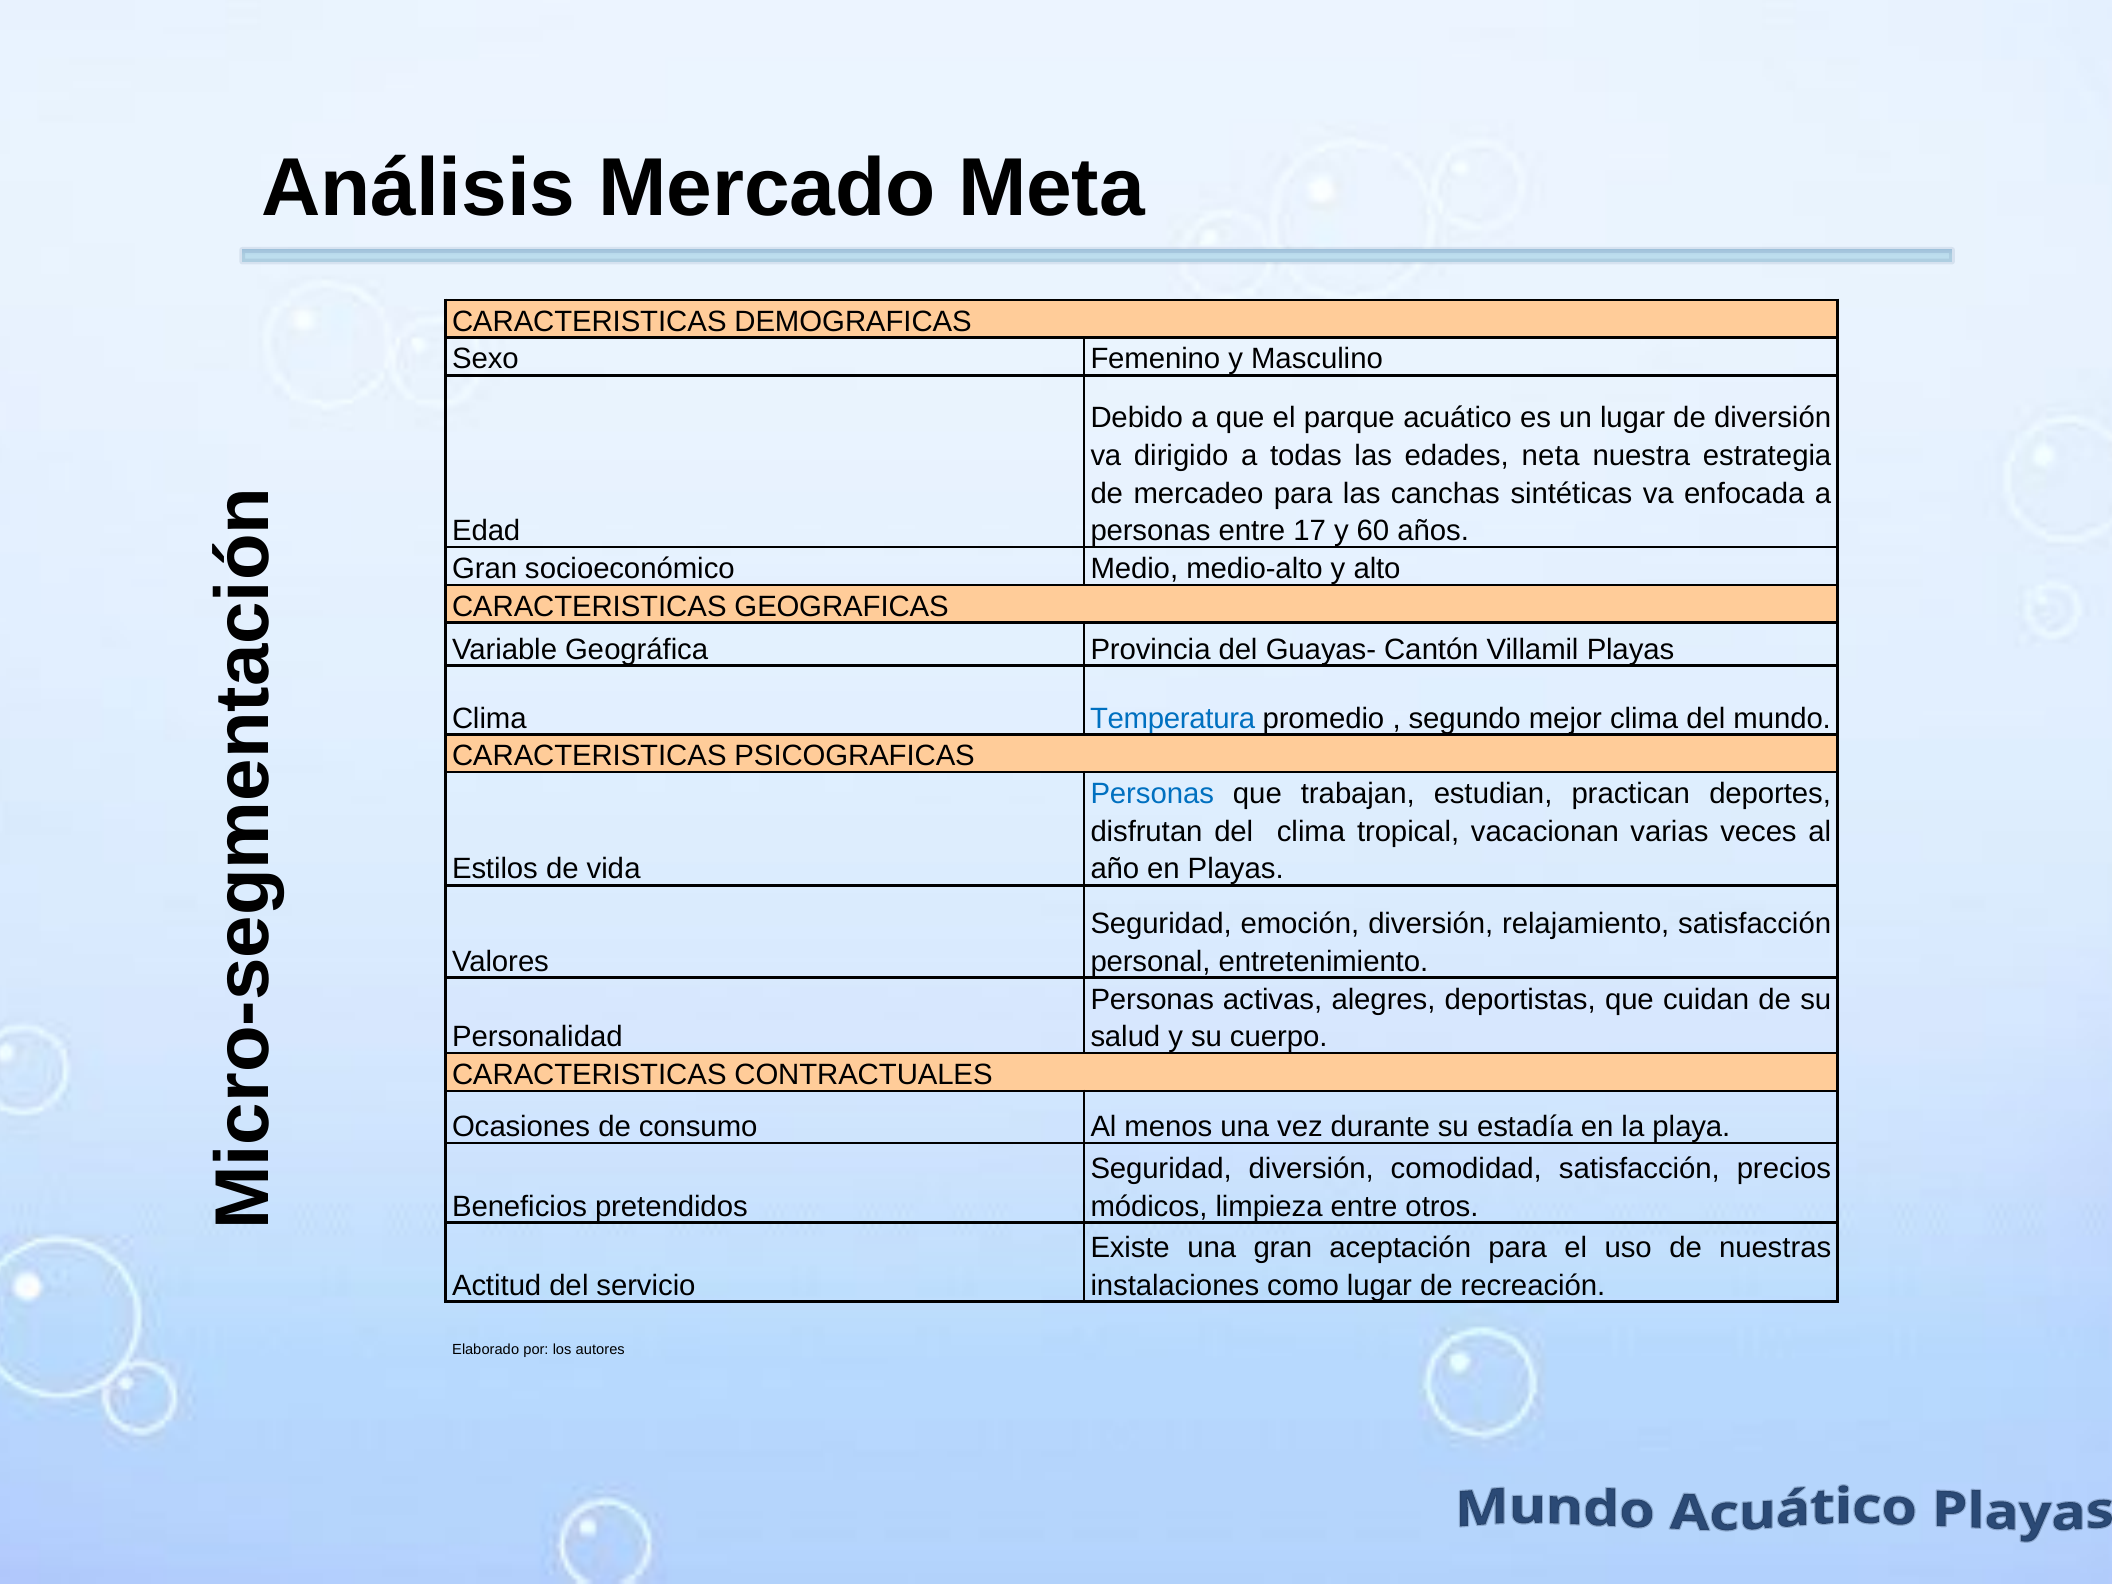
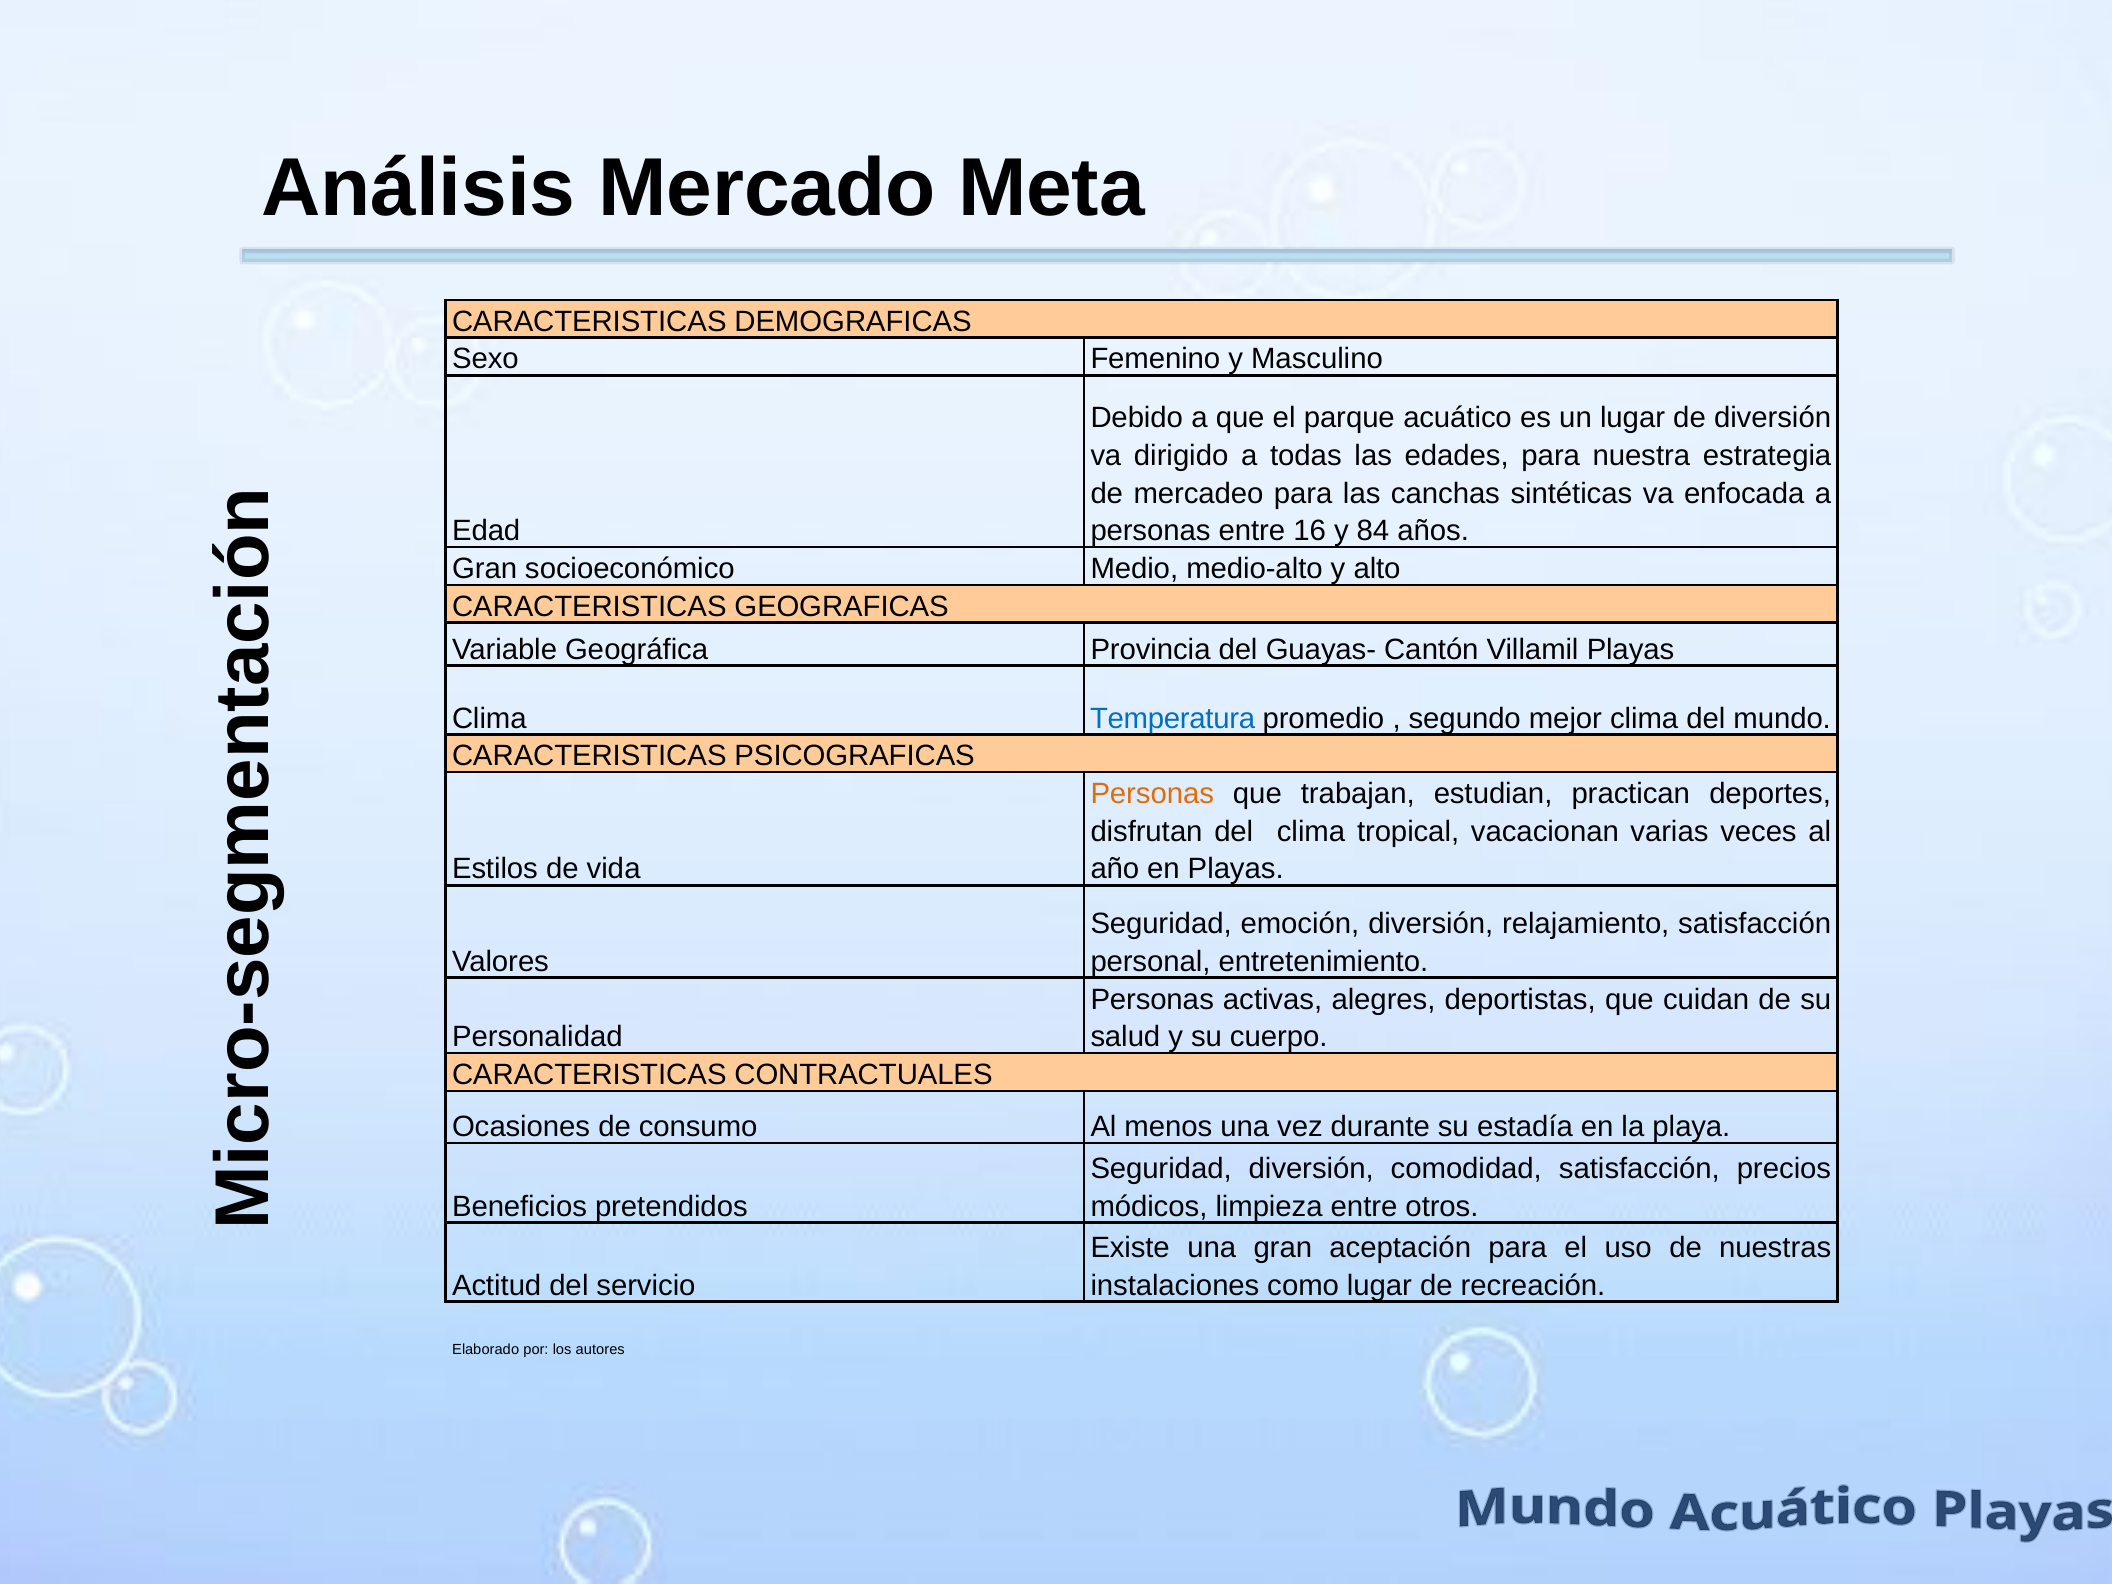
edades neta: neta -> para
17: 17 -> 16
60: 60 -> 84
Personas at (1152, 794) colour: blue -> orange
